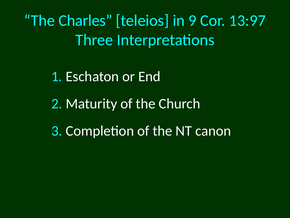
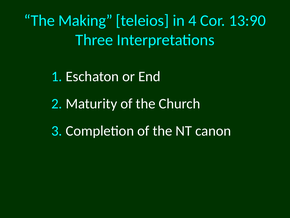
Charles: Charles -> Making
9: 9 -> 4
13:97: 13:97 -> 13:90
